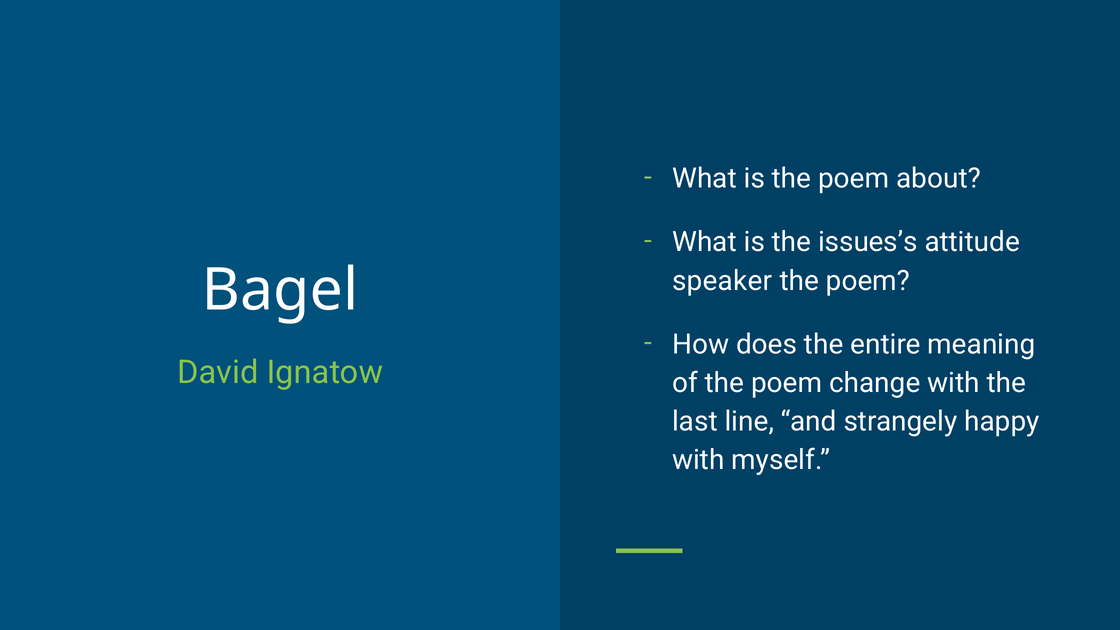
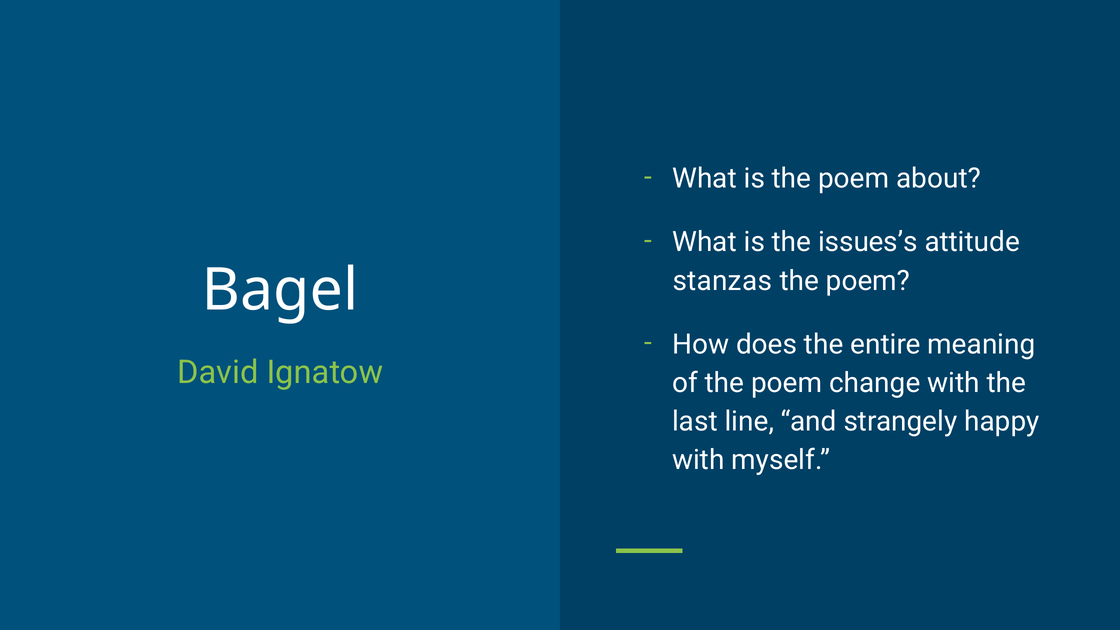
speaker: speaker -> stanzas
